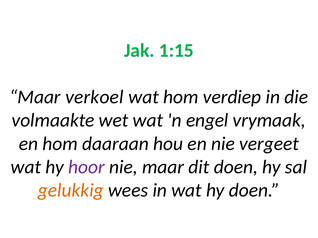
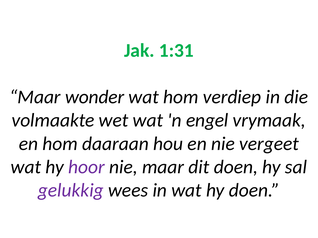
1:15: 1:15 -> 1:31
verkoel: verkoel -> wonder
gelukkig colour: orange -> purple
